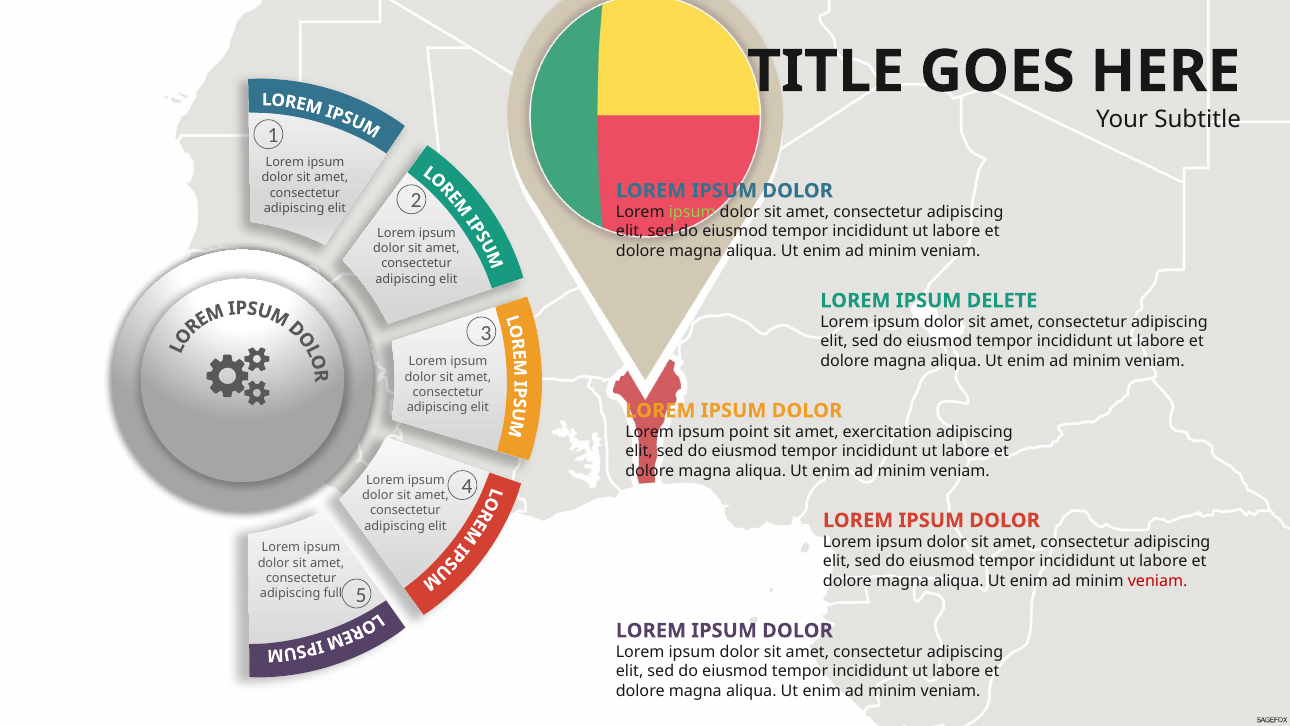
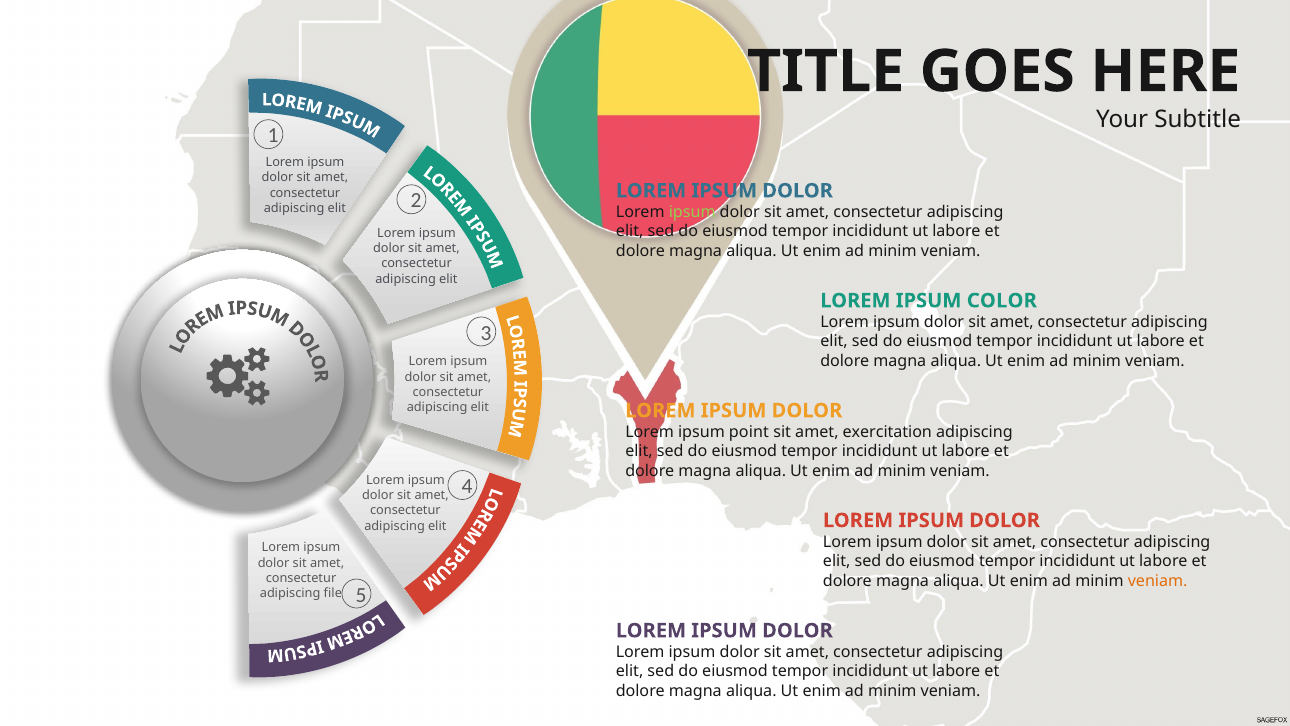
DELETE: DELETE -> COLOR
veniam at (1158, 580) colour: red -> orange
full: full -> file
